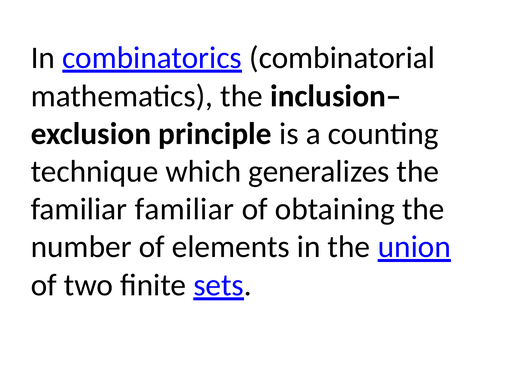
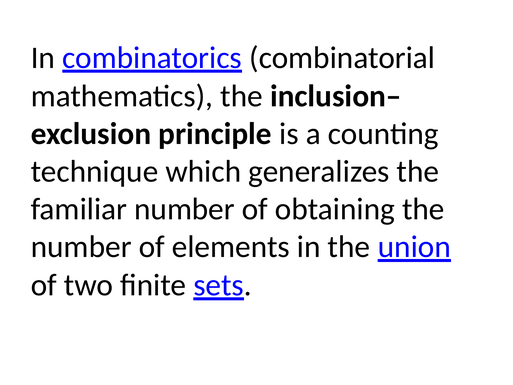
familiar familiar: familiar -> number
